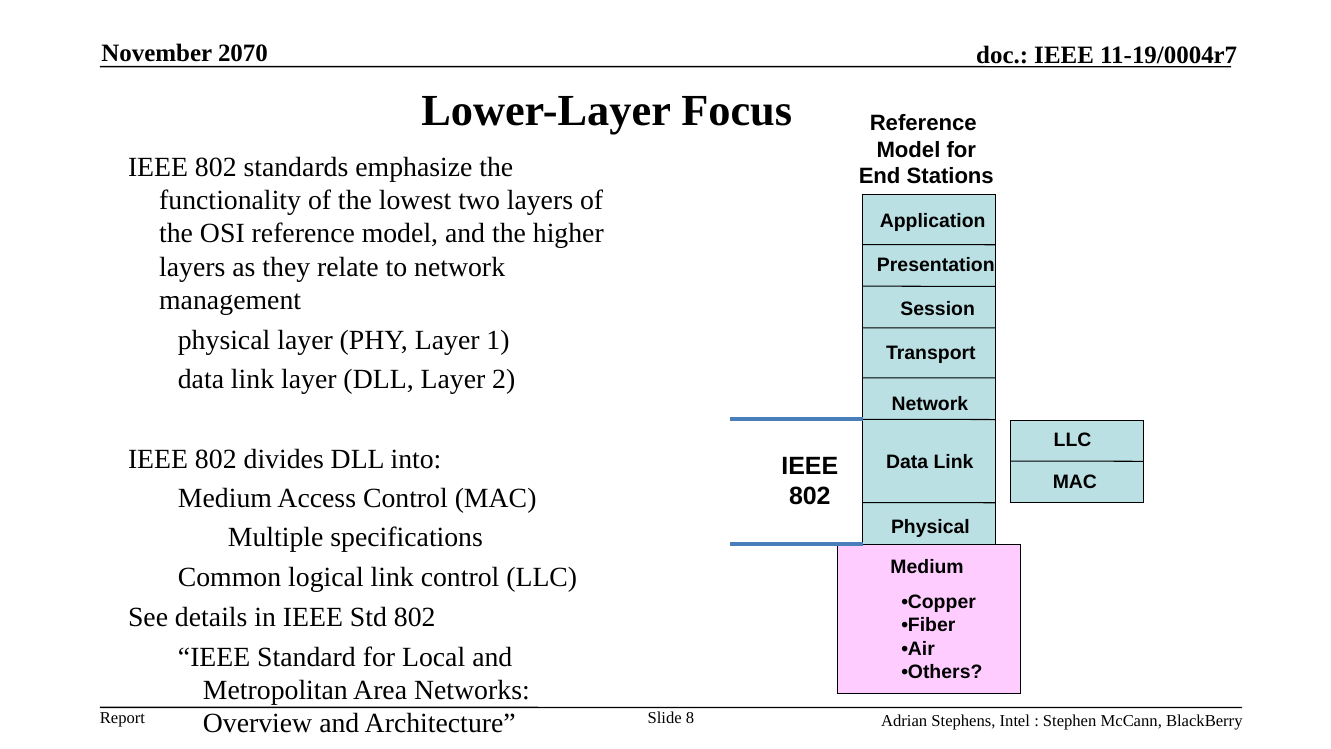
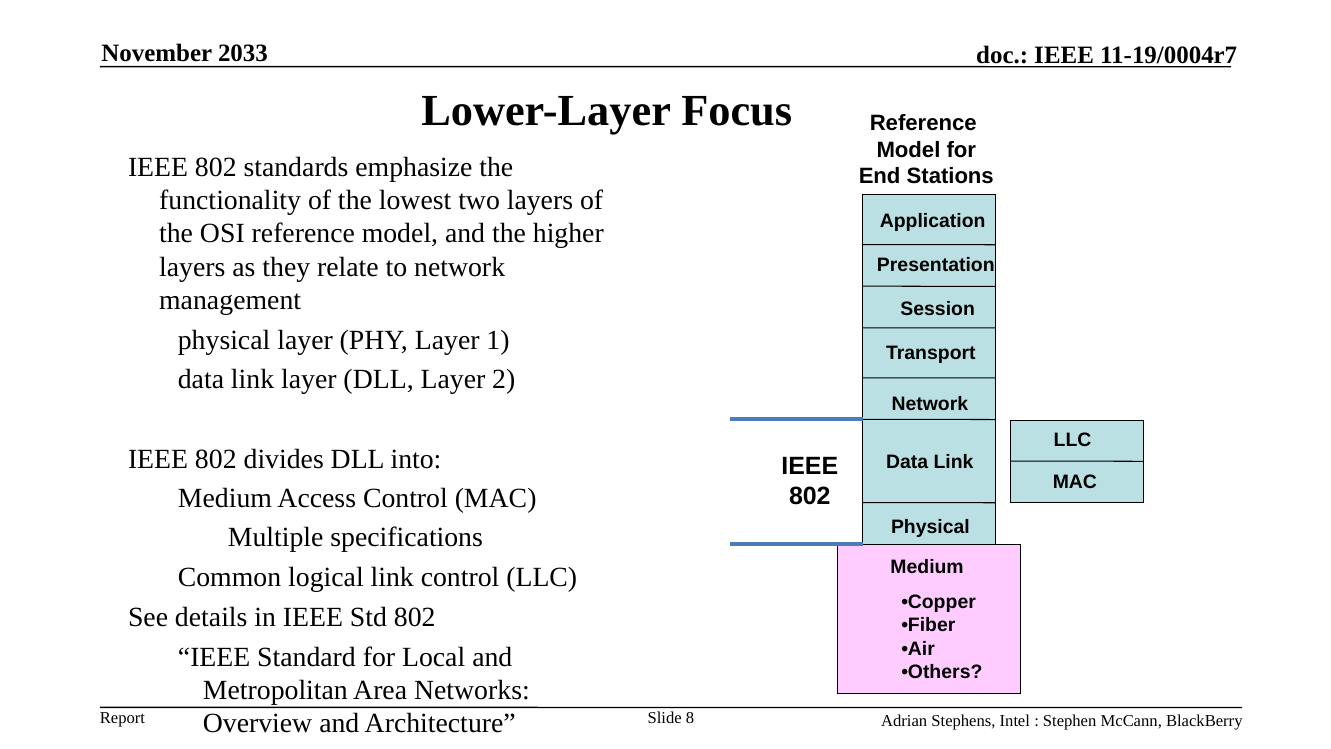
2070: 2070 -> 2033
